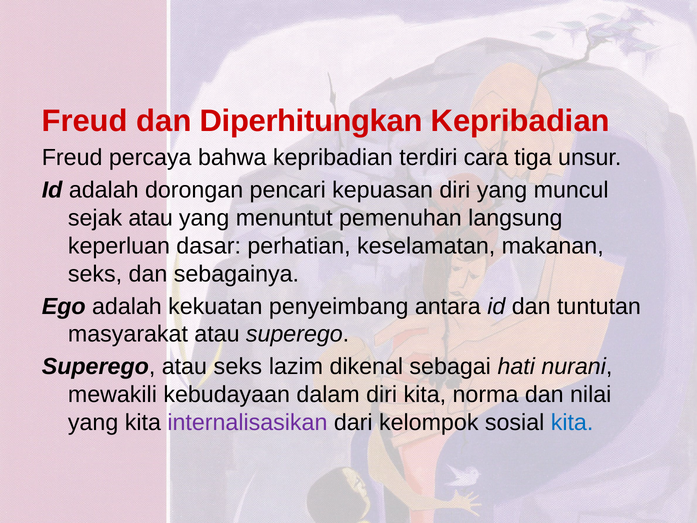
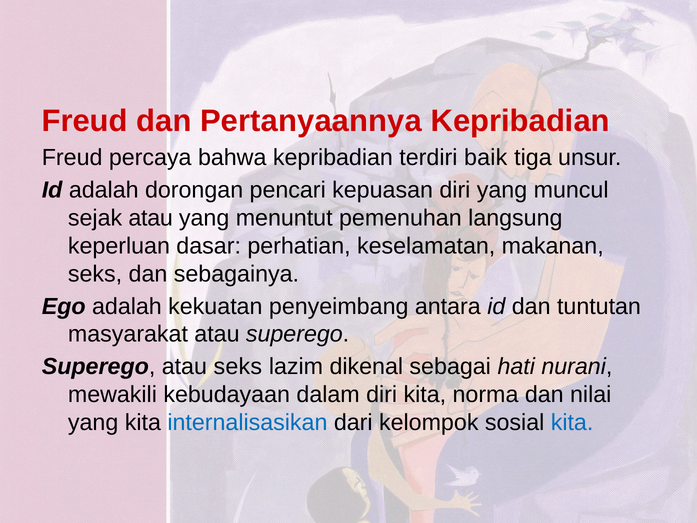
Diperhitungkan: Diperhitungkan -> Pertanyaannya
cara: cara -> baik
internalisasikan colour: purple -> blue
